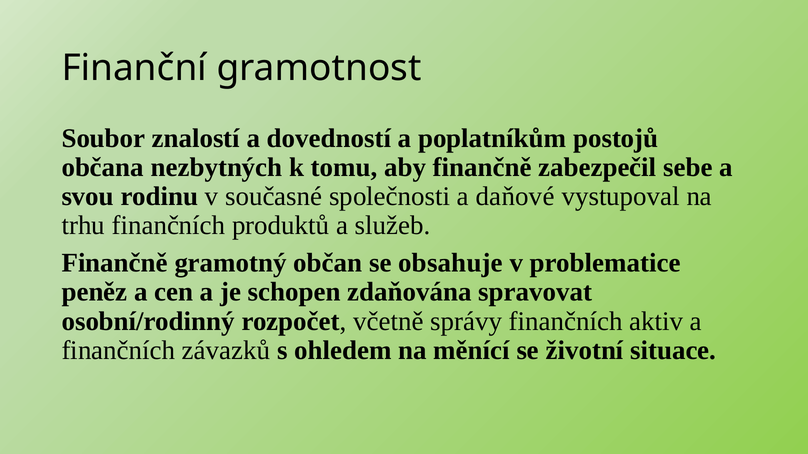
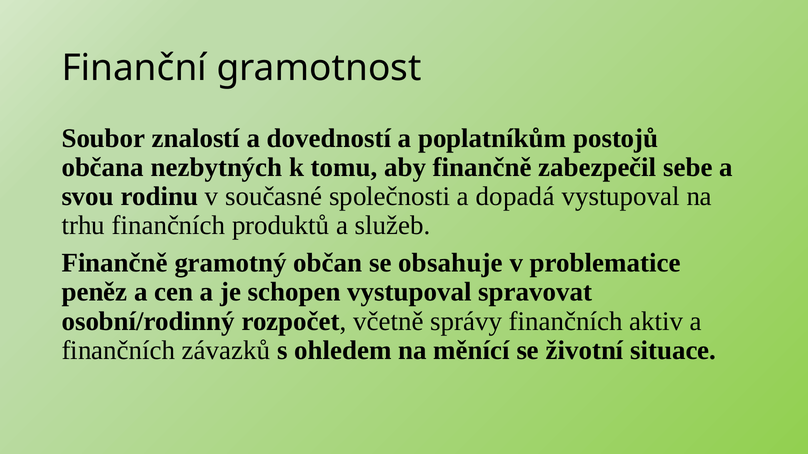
daňové: daňové -> dopadá
schopen zdaňována: zdaňována -> vystupoval
